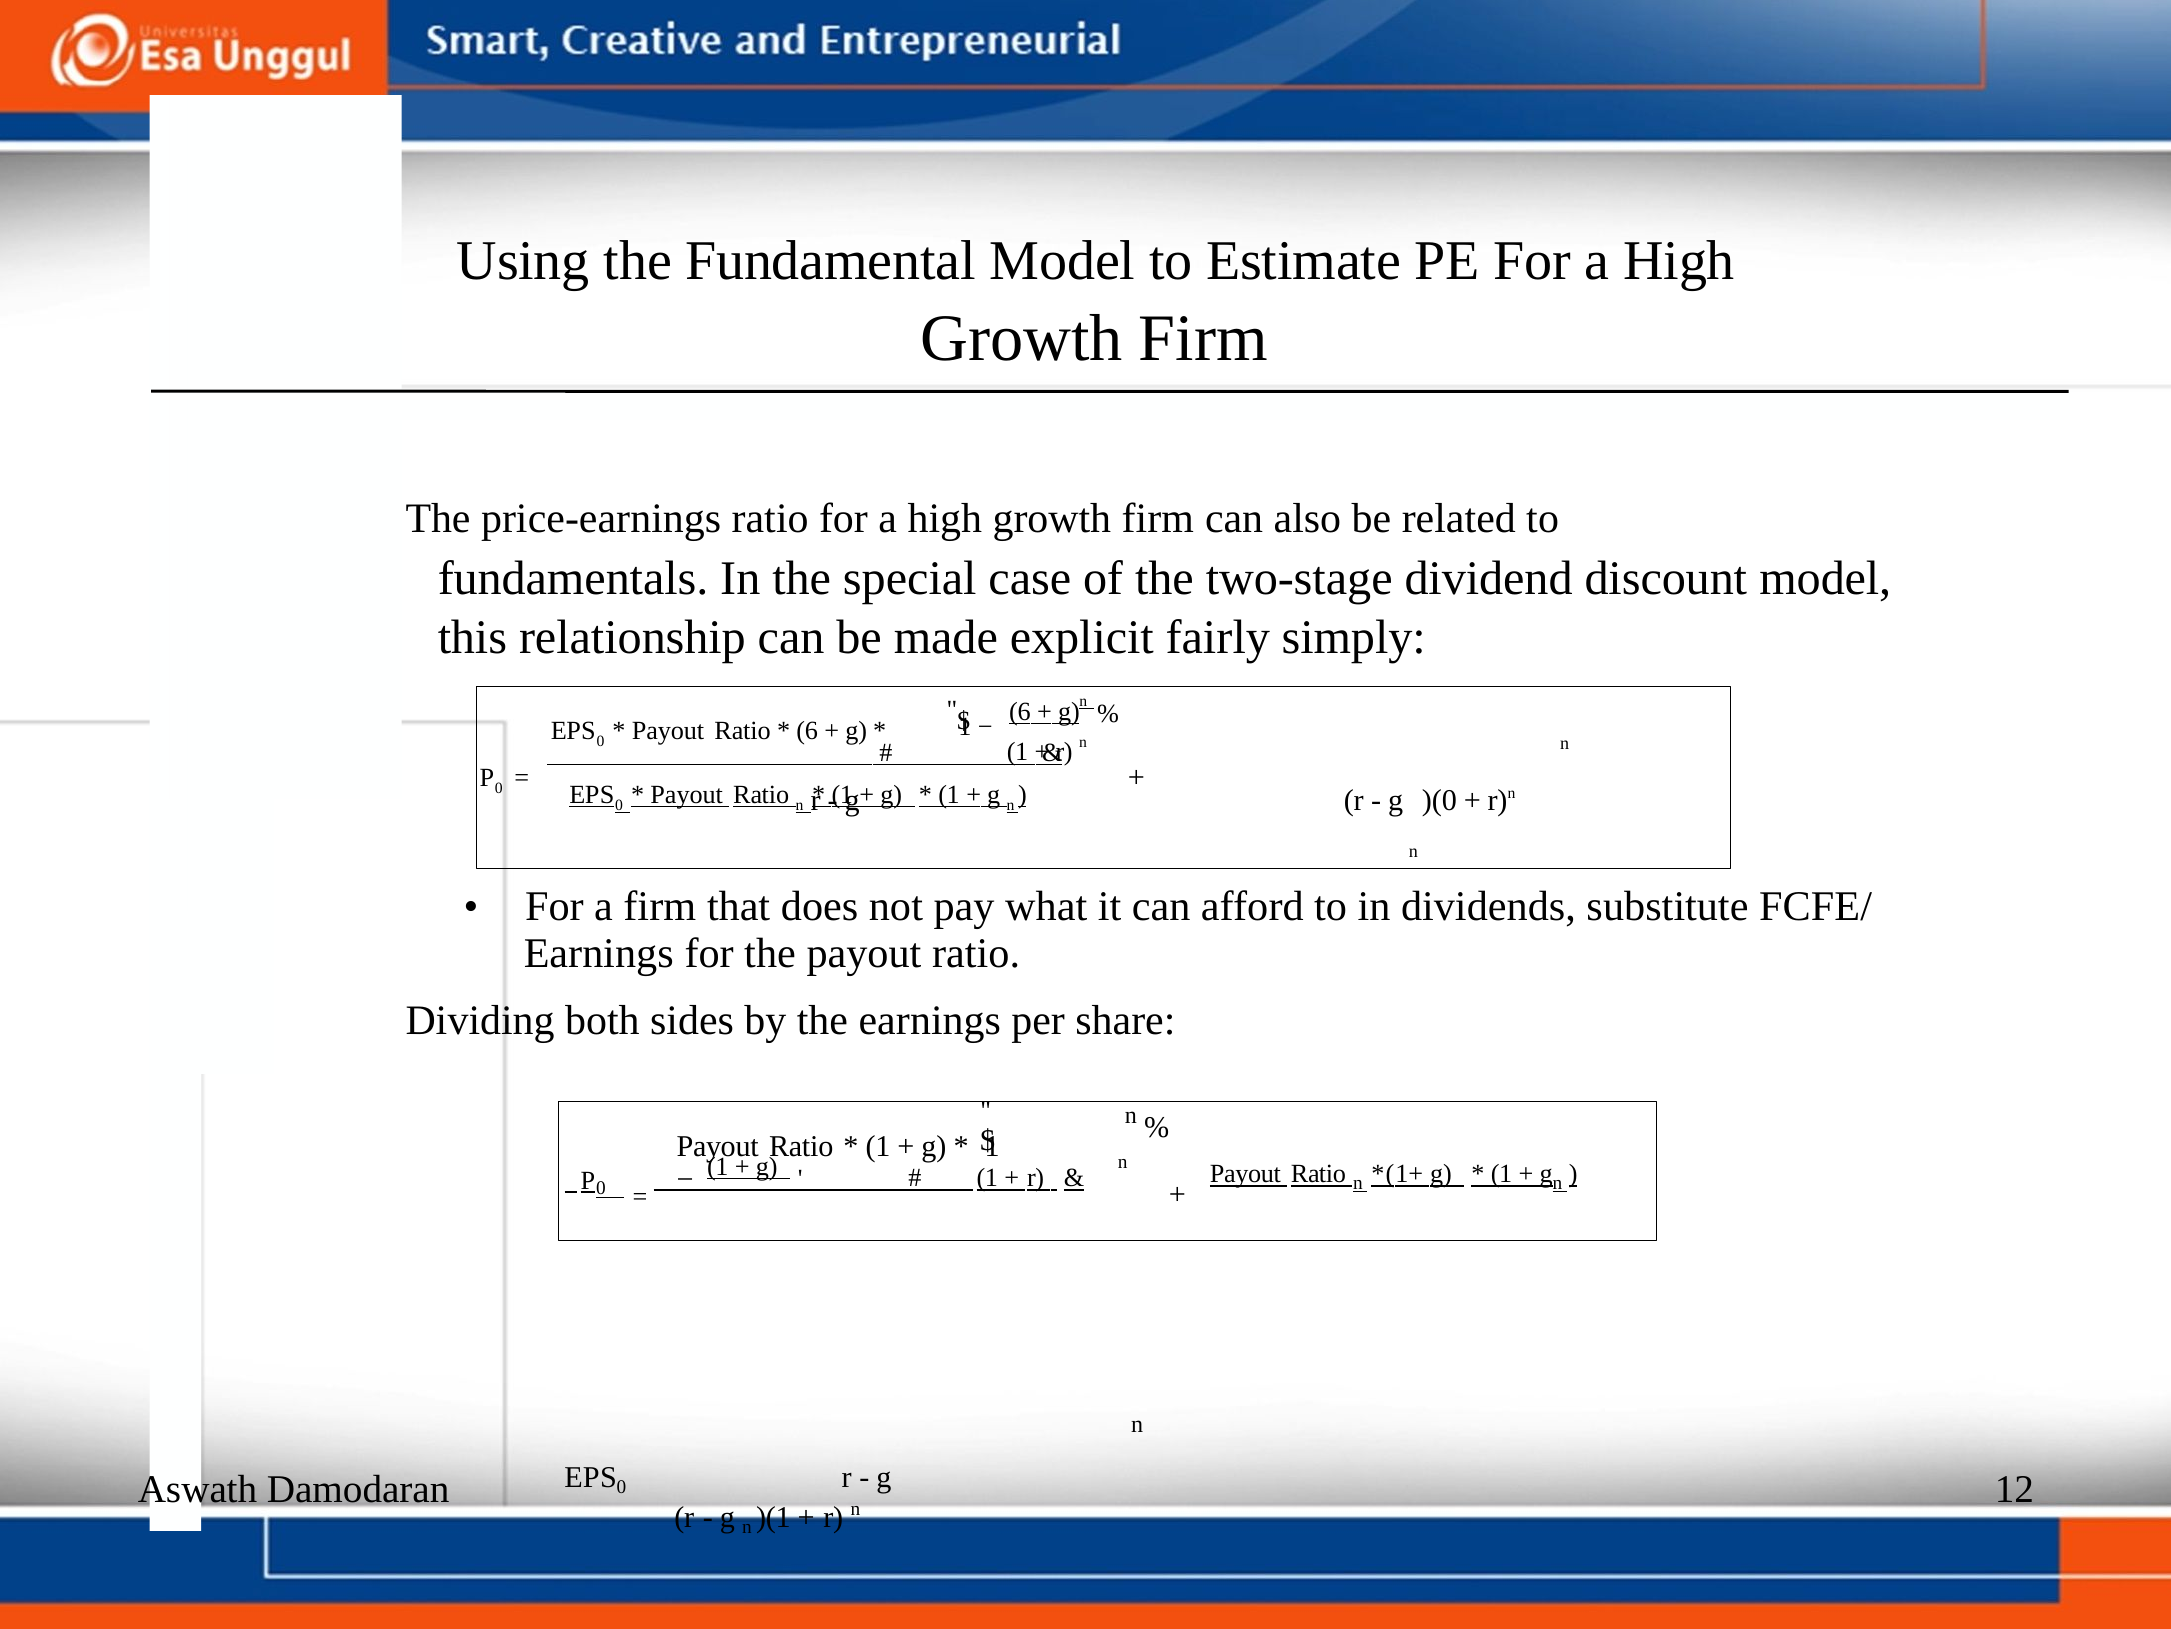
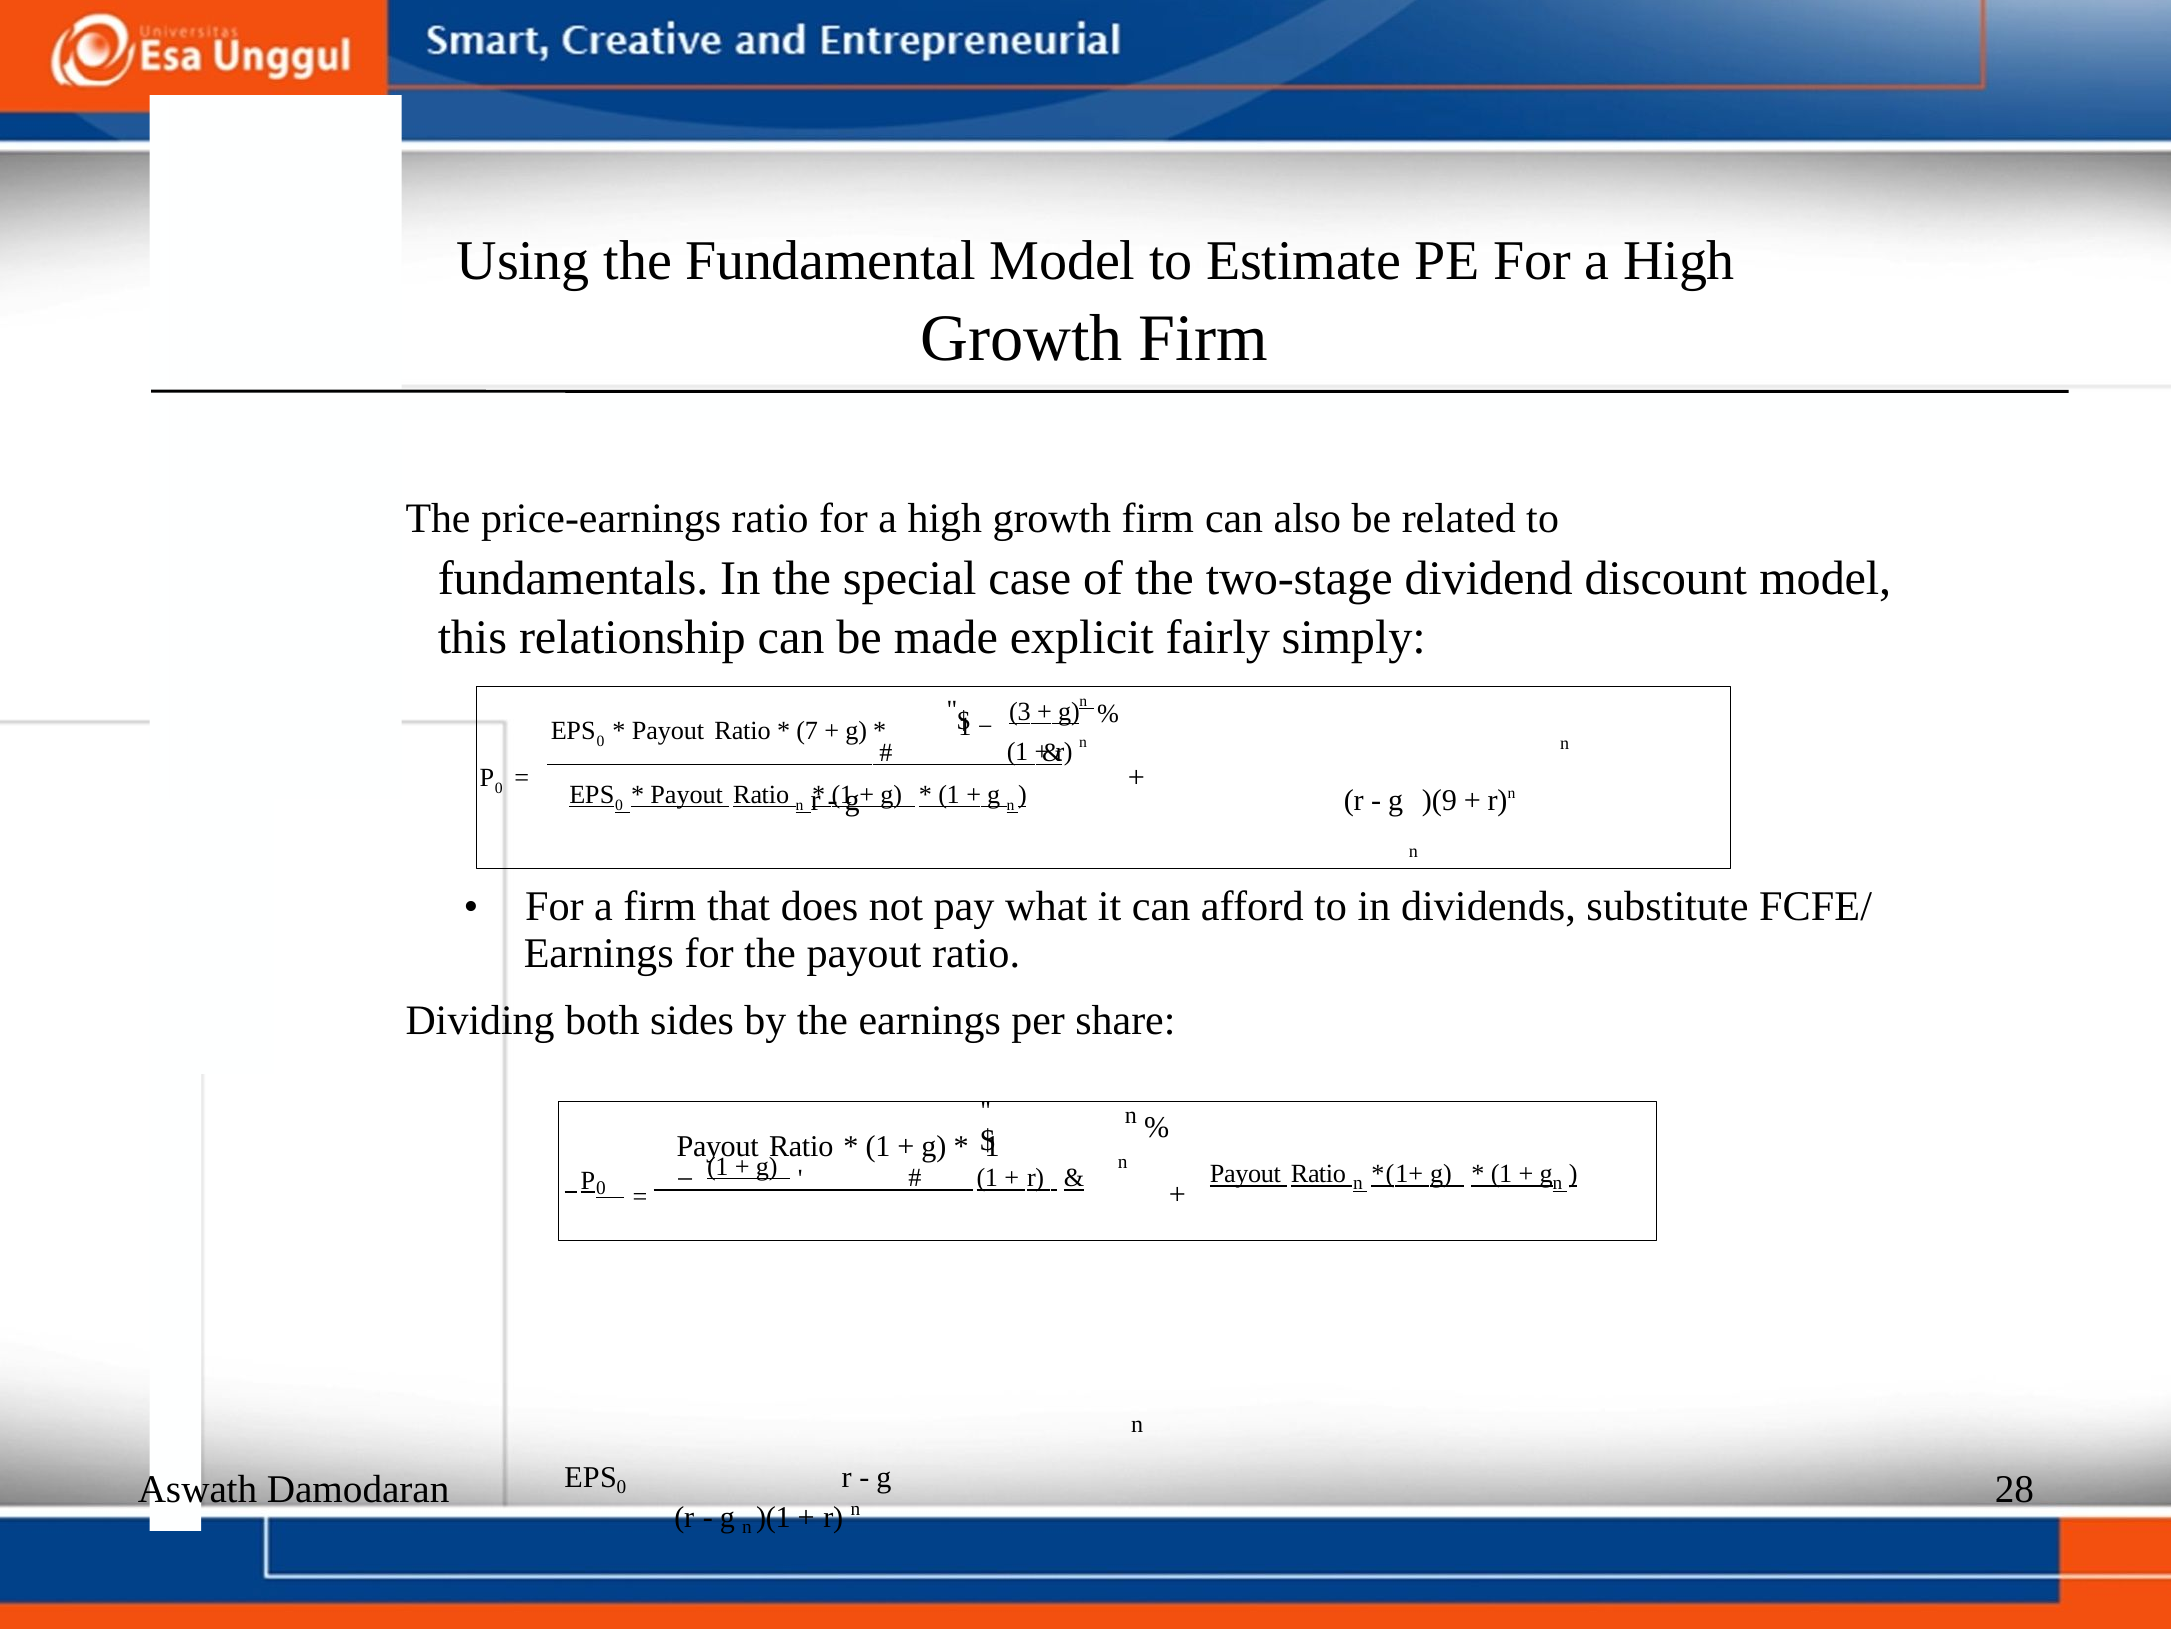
6 at (1020, 711): 6 -> 3
6 at (807, 730): 6 -> 7
)(0: )(0 -> )(9
12: 12 -> 28
